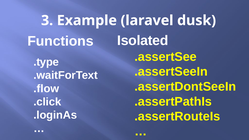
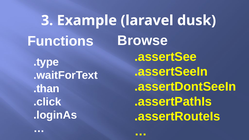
Isolated: Isolated -> Browse
.flow: .flow -> .than
